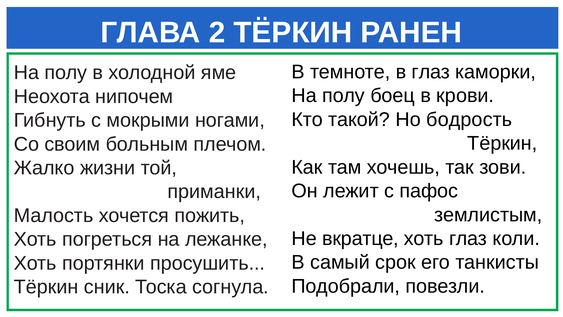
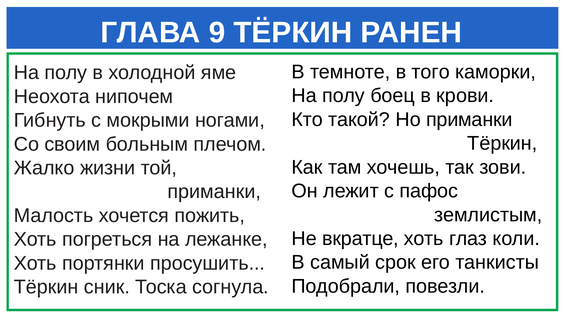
2: 2 -> 9
в глаз: глаз -> того
Но бодрость: бодрость -> приманки
